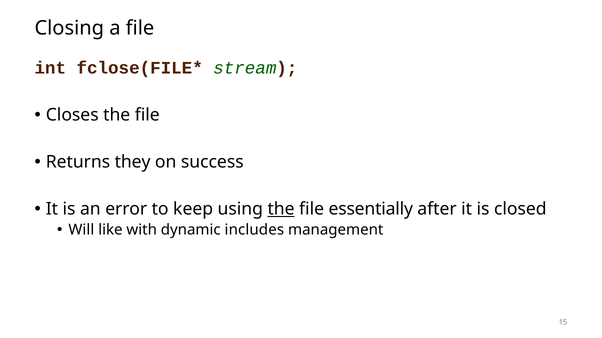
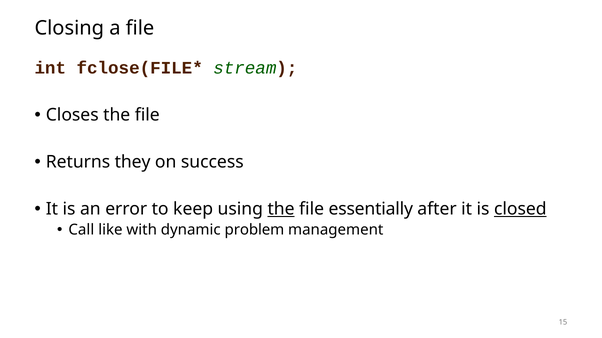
closed underline: none -> present
Will: Will -> Call
includes: includes -> problem
